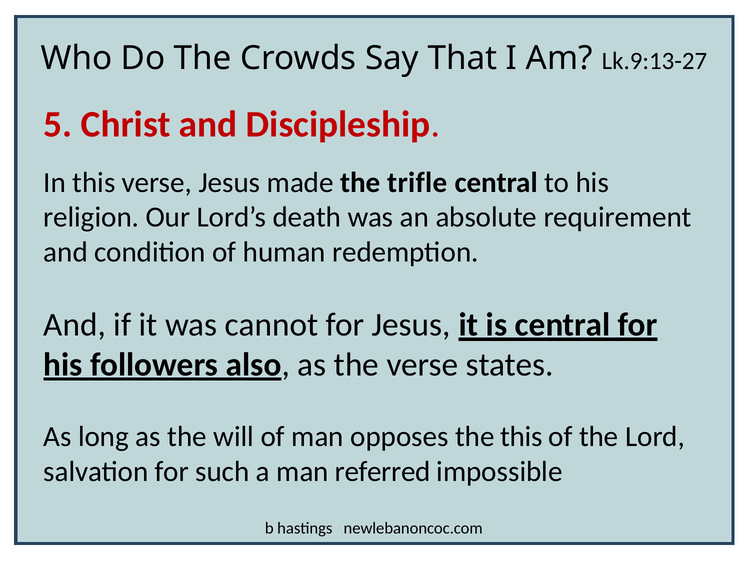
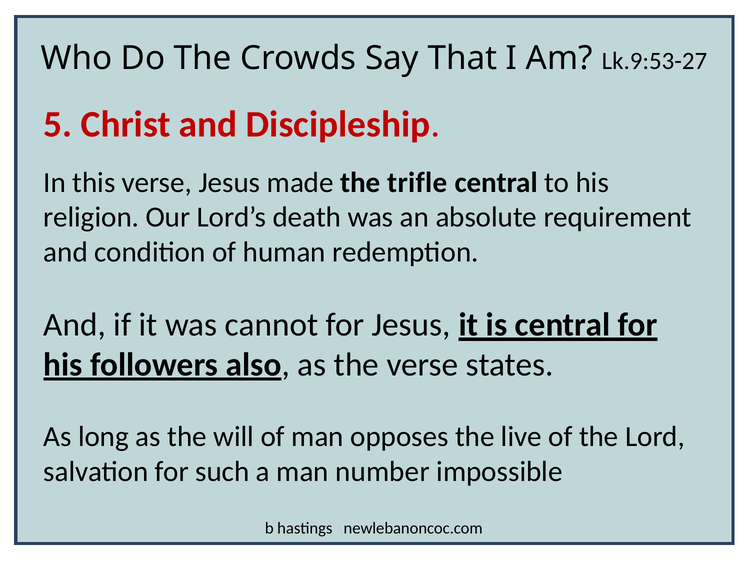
Lk.9:13-27: Lk.9:13-27 -> Lk.9:53-27
the this: this -> live
referred: referred -> number
